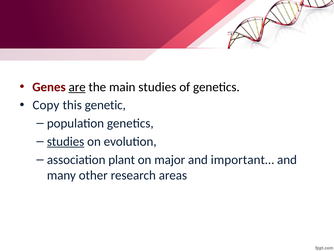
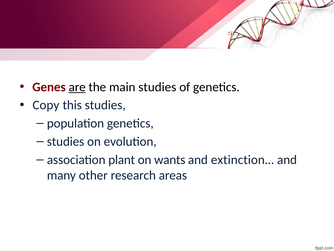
this genetic: genetic -> studies
studies at (66, 141) underline: present -> none
major: major -> wants
important…: important… -> extinction…
